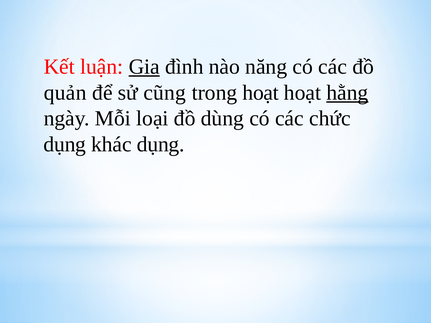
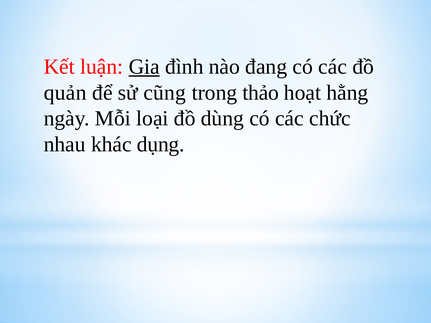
năng: năng -> đang
trong hoạt: hoạt -> thảo
hằng underline: present -> none
dụng at (65, 144): dụng -> nhau
